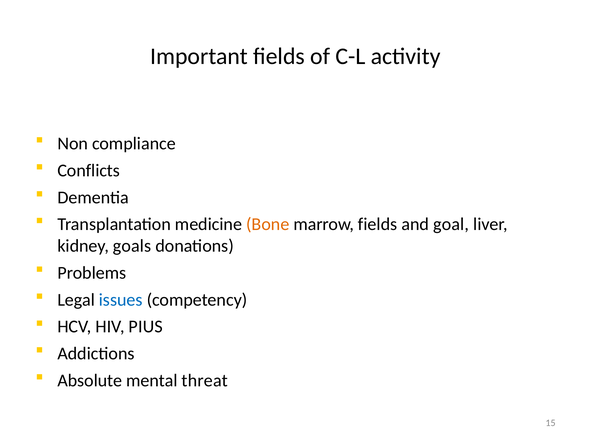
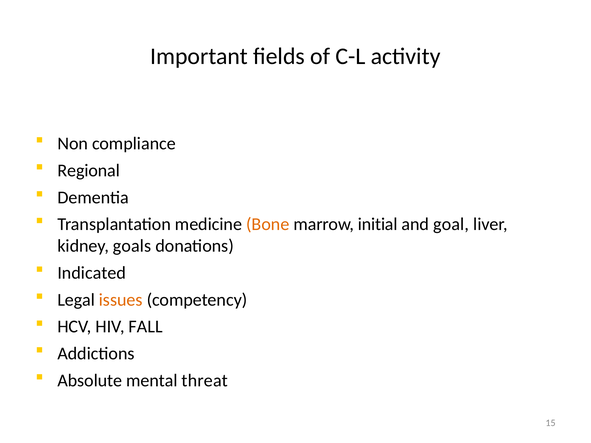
Conflicts: Conflicts -> Regional
marrow fields: fields -> initial
Problems: Problems -> Indicated
issues colour: blue -> orange
PIUS: PIUS -> FALL
